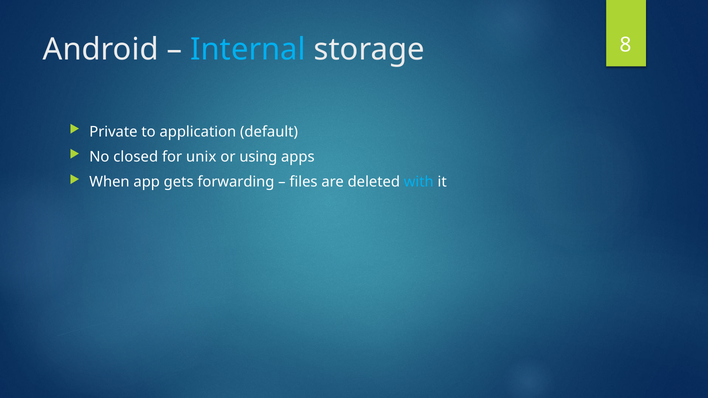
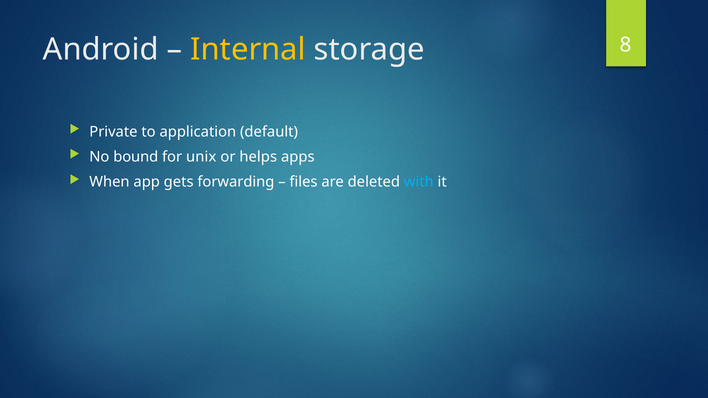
Internal colour: light blue -> yellow
closed: closed -> bound
using: using -> helps
